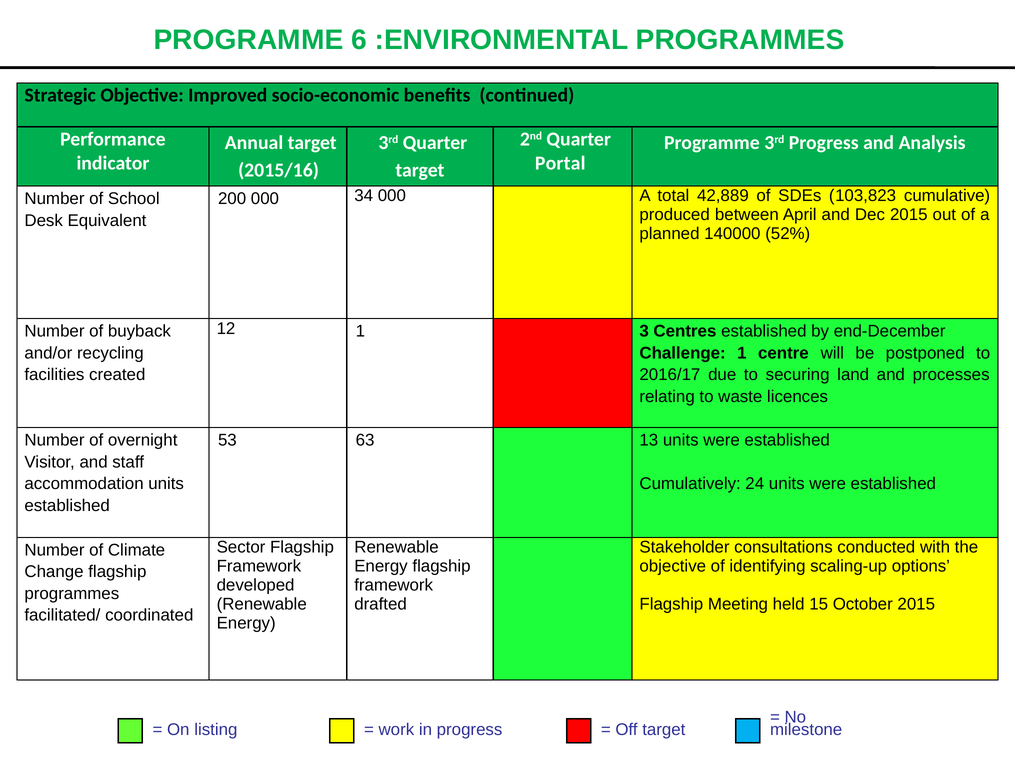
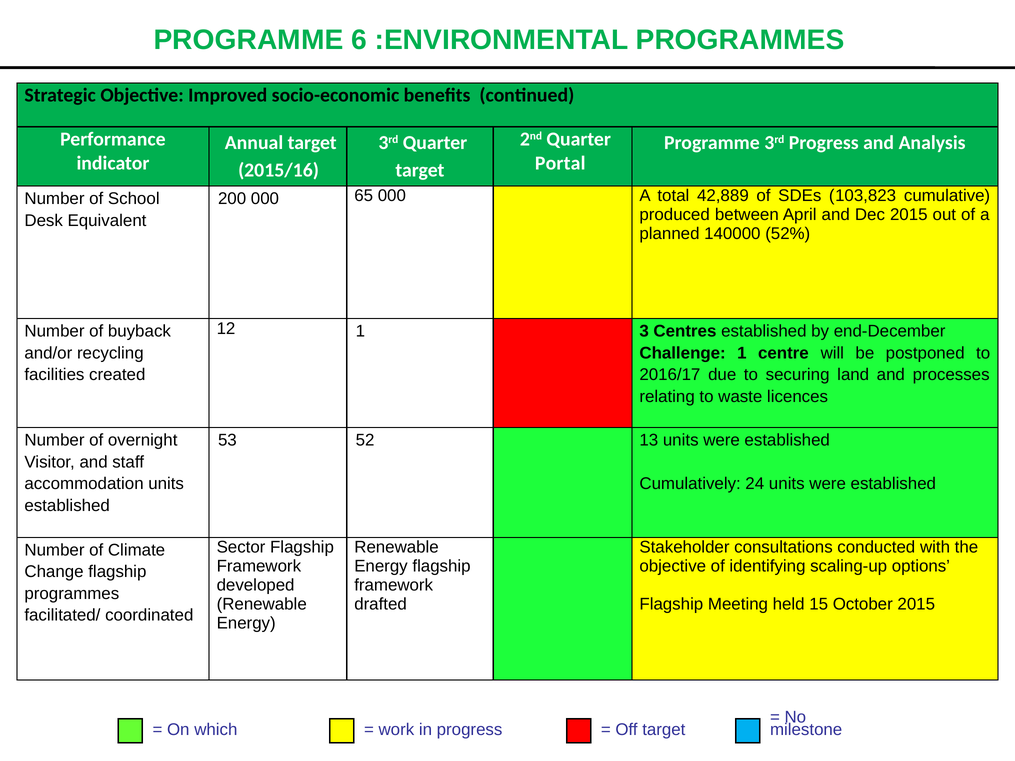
34: 34 -> 65
63: 63 -> 52
listing: listing -> which
